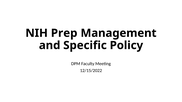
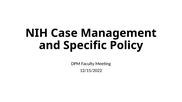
Prep: Prep -> Case
